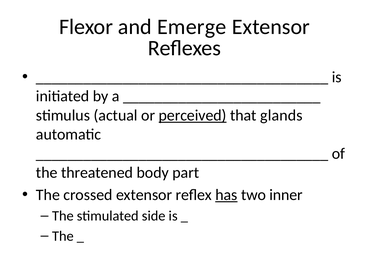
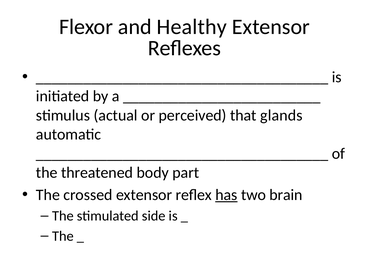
Emerge: Emerge -> Healthy
perceived underline: present -> none
inner: inner -> brain
